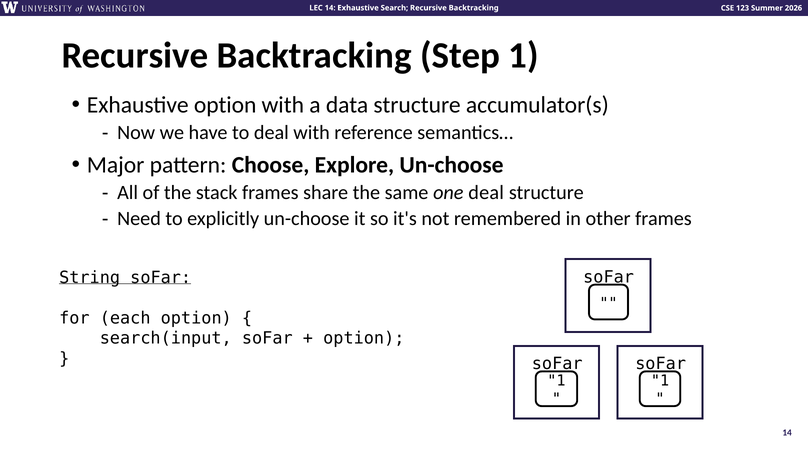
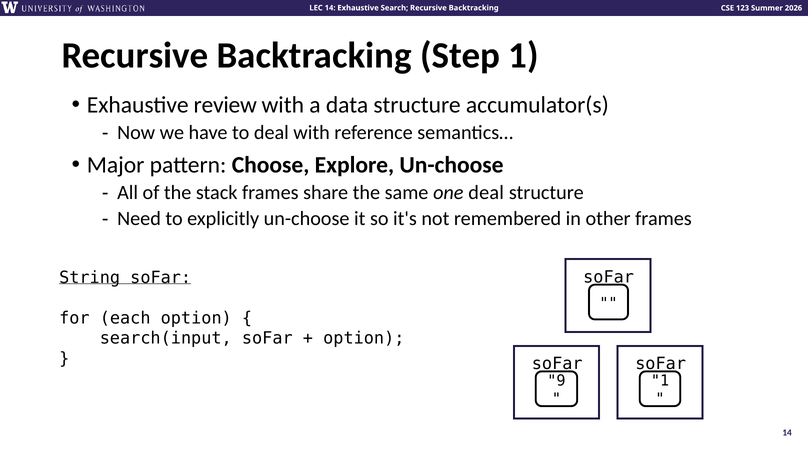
Exhaustive option: option -> review
1 at (556, 380): 1 -> 9
